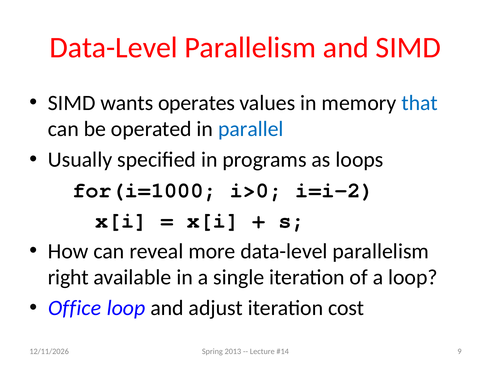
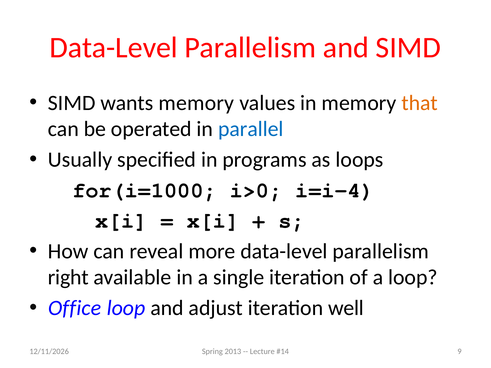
wants operates: operates -> memory
that colour: blue -> orange
i=i-2: i=i-2 -> i=i-4
cost: cost -> well
